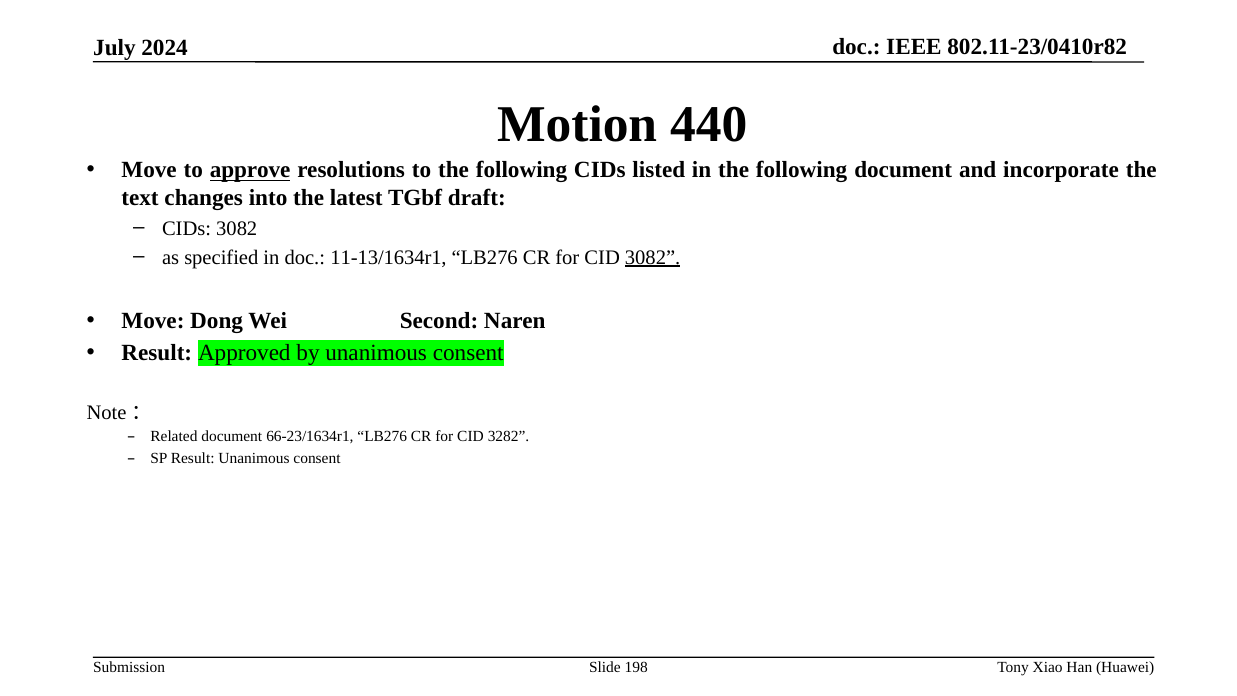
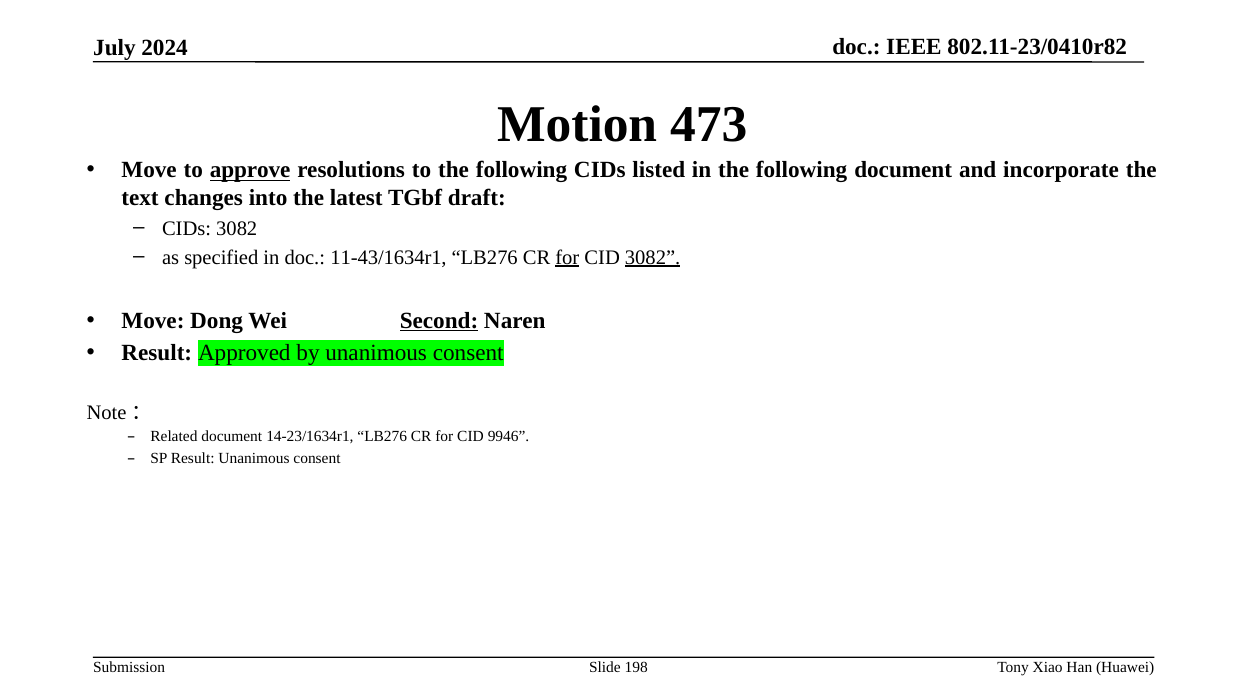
440: 440 -> 473
11-13/1634r1: 11-13/1634r1 -> 11-43/1634r1
for at (567, 257) underline: none -> present
Second underline: none -> present
66-23/1634r1: 66-23/1634r1 -> 14-23/1634r1
3282: 3282 -> 9946
